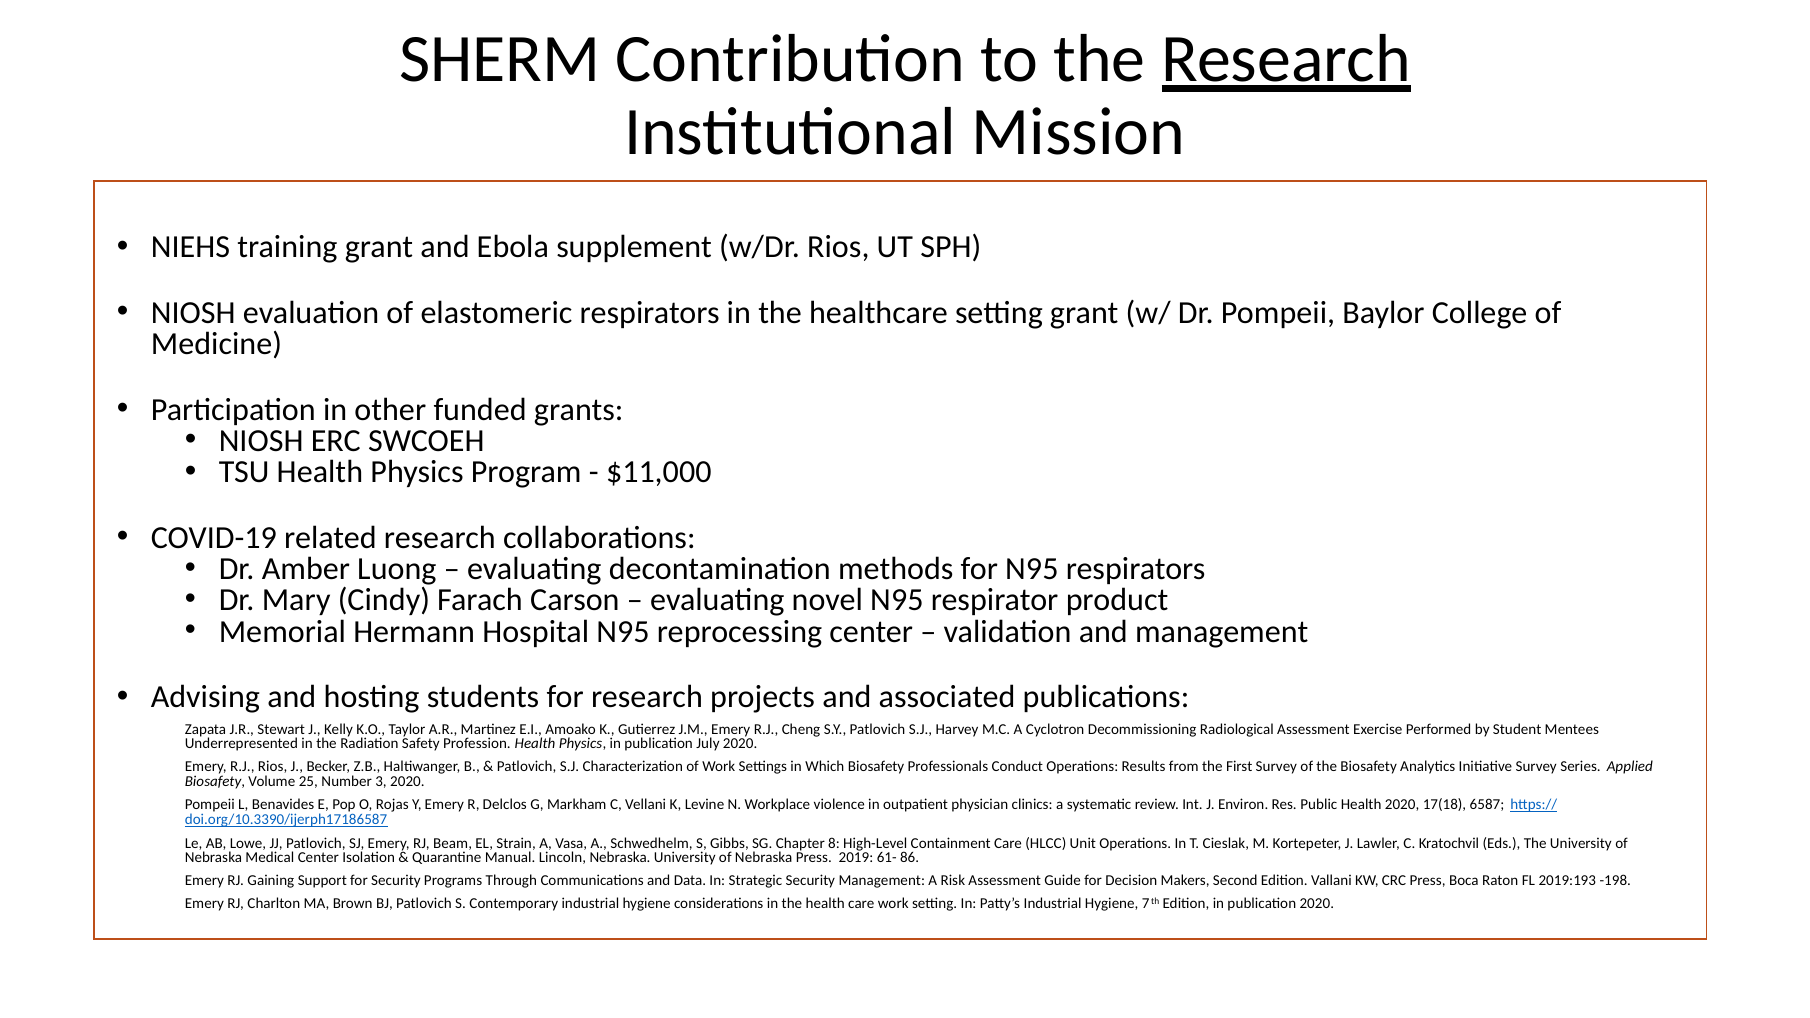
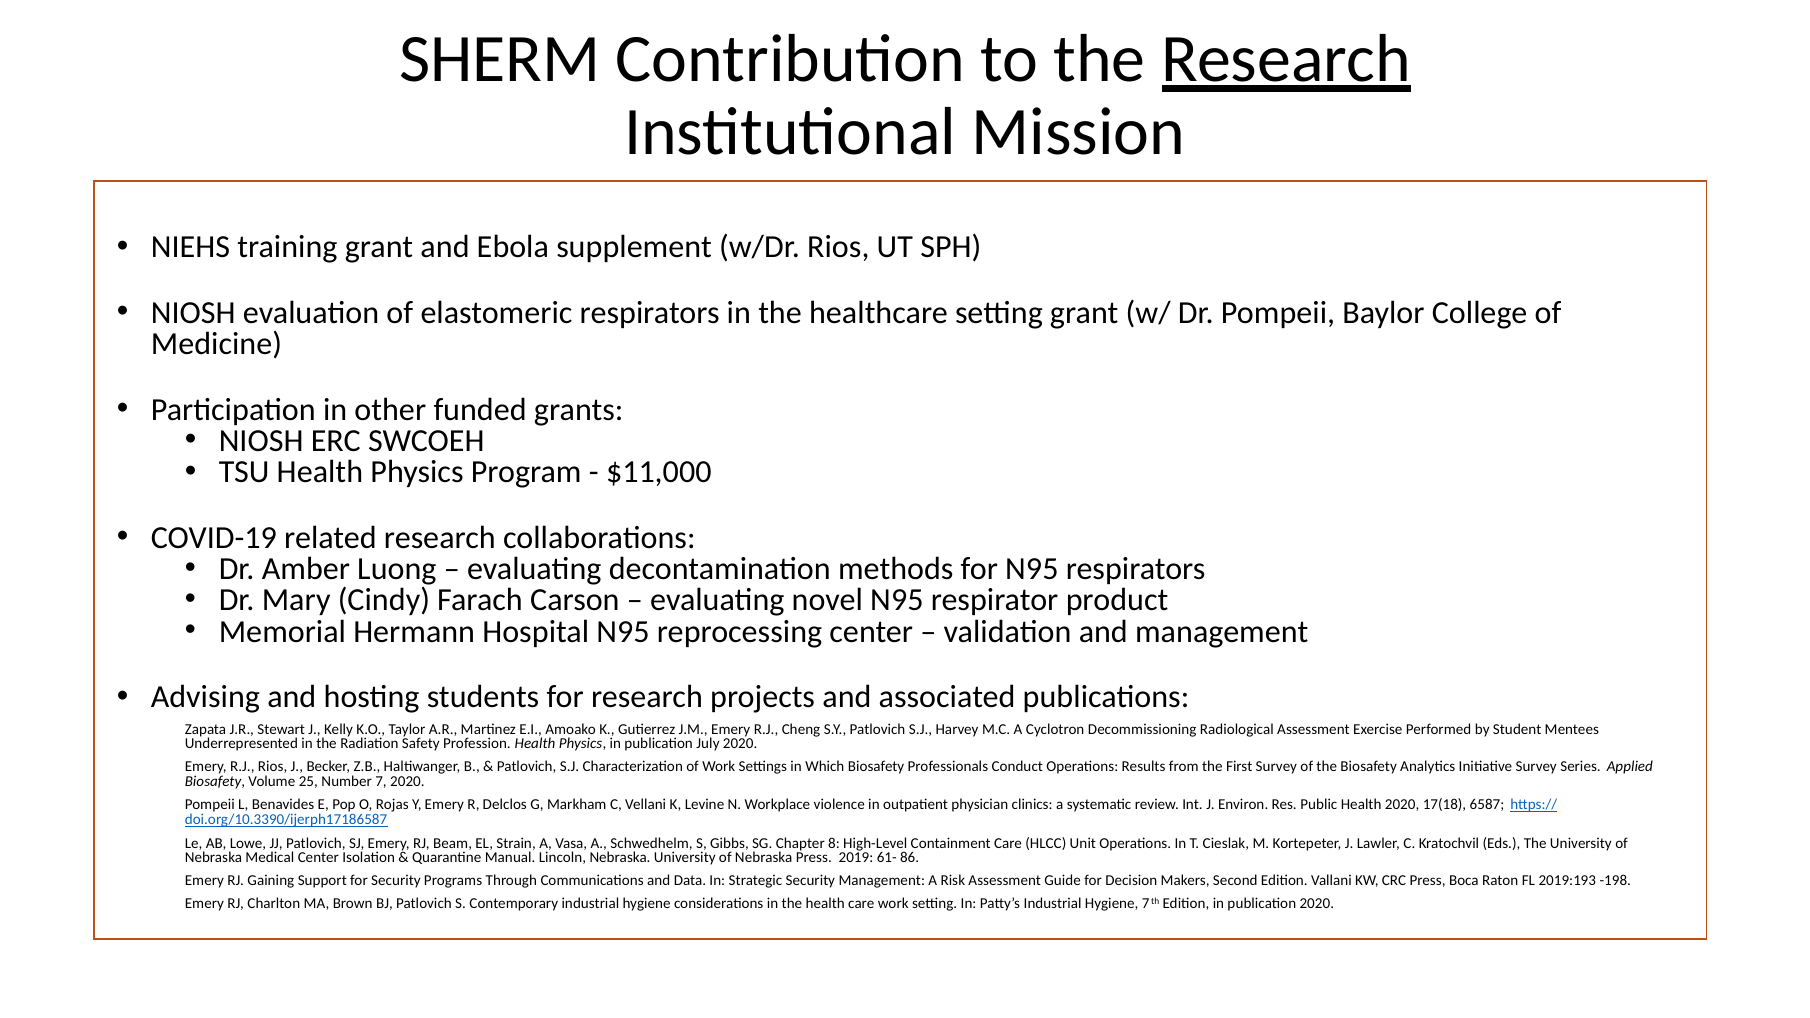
3: 3 -> 7
